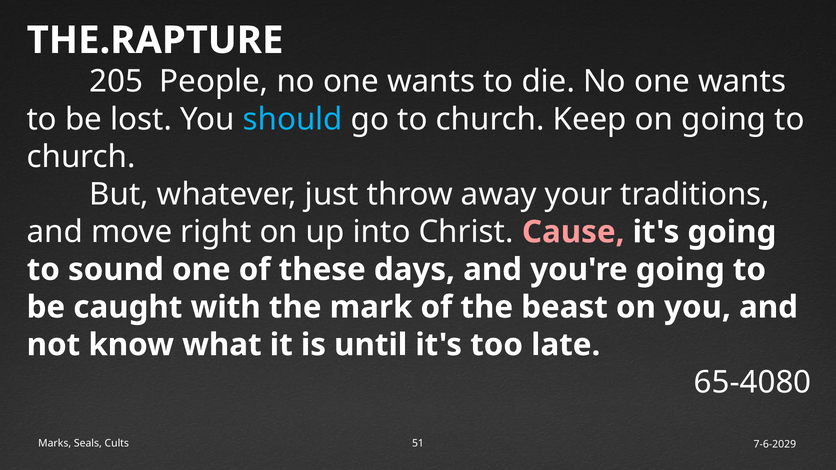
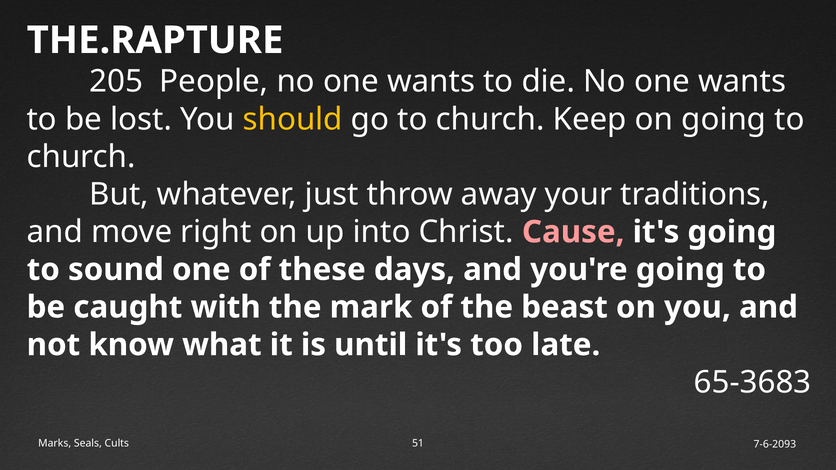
should colour: light blue -> yellow
65-4080: 65-4080 -> 65-3683
7-6-2029: 7-6-2029 -> 7-6-2093
